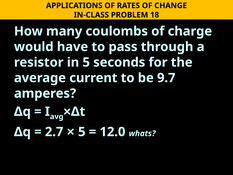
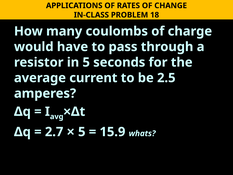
9.7: 9.7 -> 2.5
12.0: 12.0 -> 15.9
